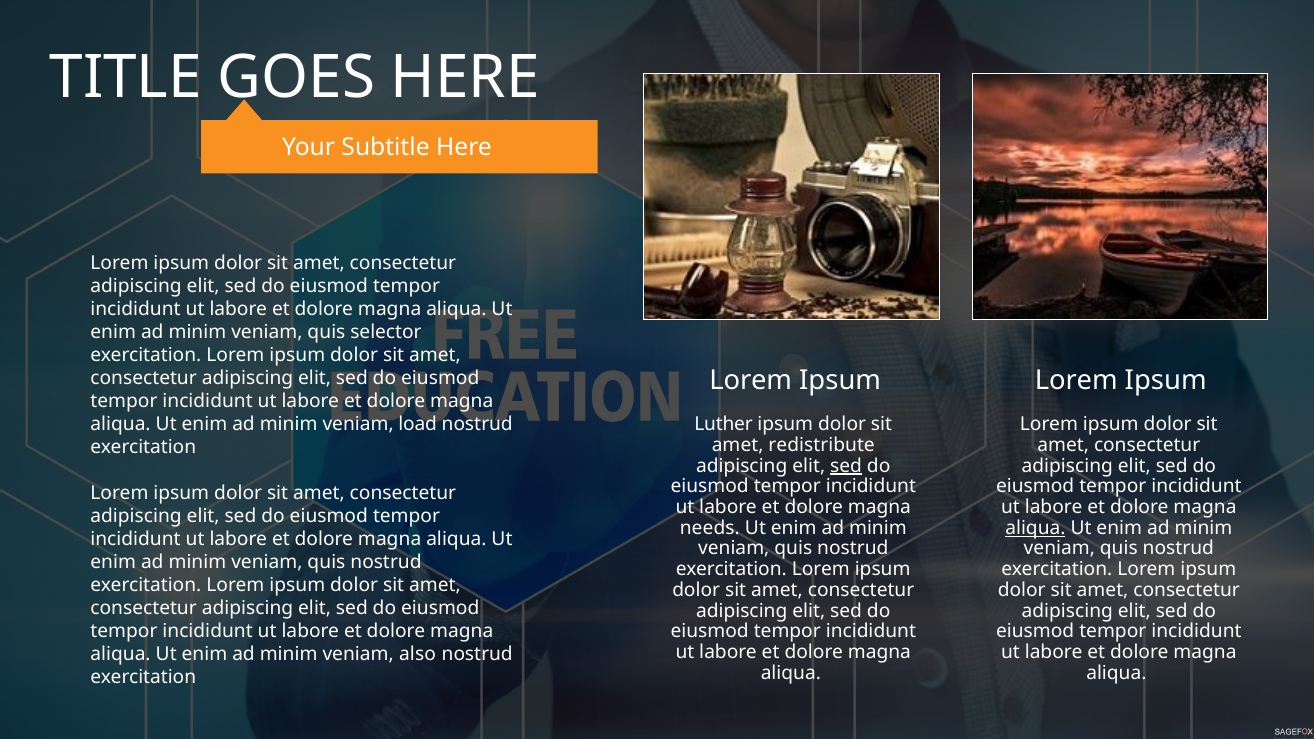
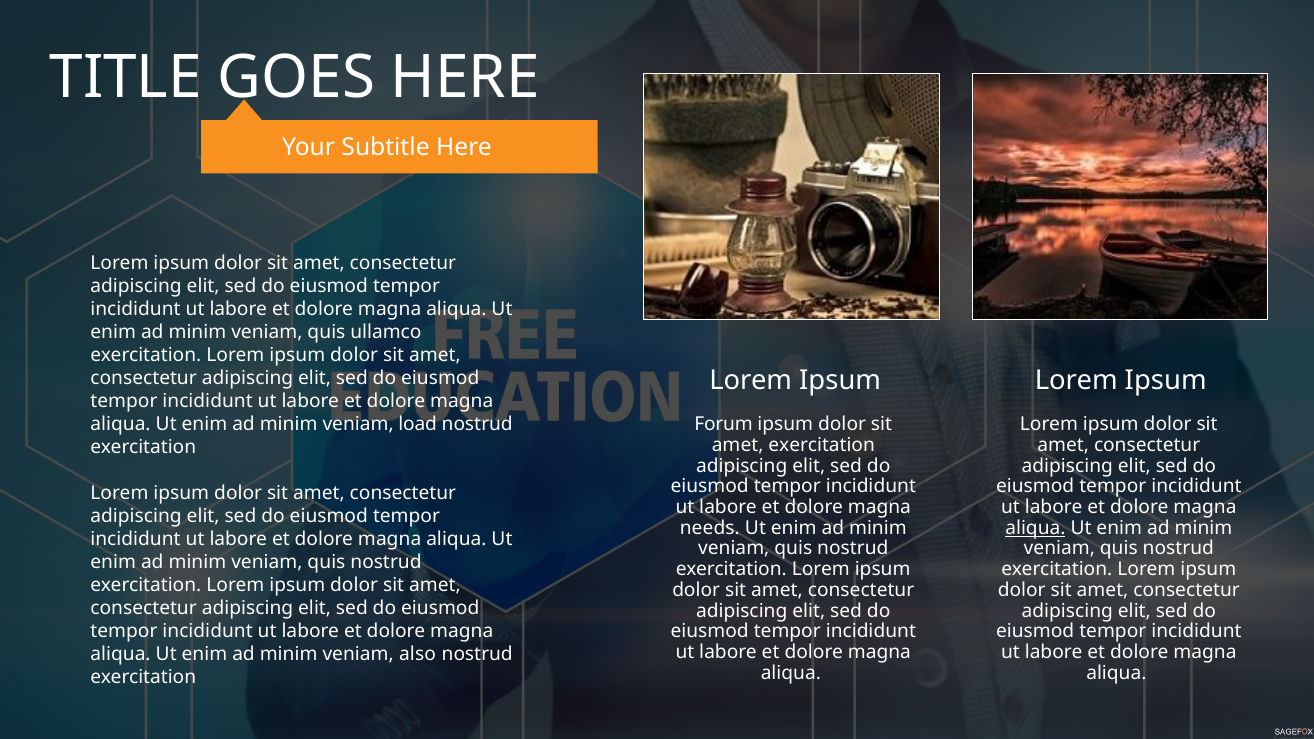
selector: selector -> ullamco
Luther: Luther -> Forum
amet redistribute: redistribute -> exercitation
sed at (846, 466) underline: present -> none
